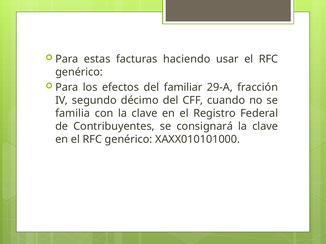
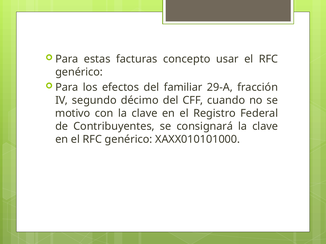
haciendo: haciendo -> concepto
familia: familia -> motivo
